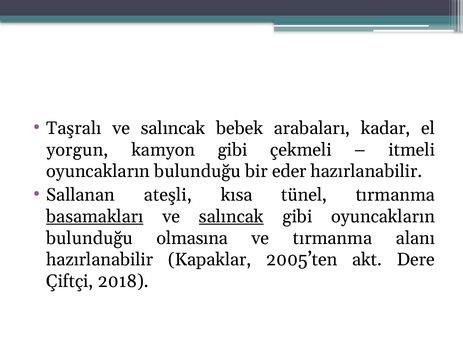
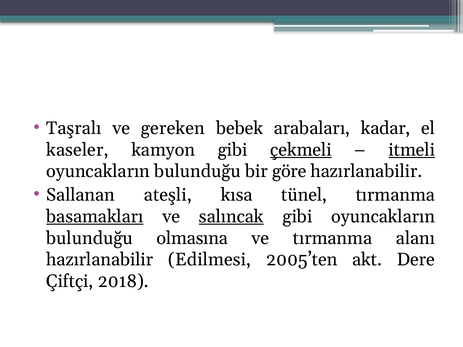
salıncak at (173, 128): salıncak -> gereken
yorgun: yorgun -> kaseler
çekmeli underline: none -> present
itmeli underline: none -> present
eder: eder -> göre
Kapaklar: Kapaklar -> Edilmesi
